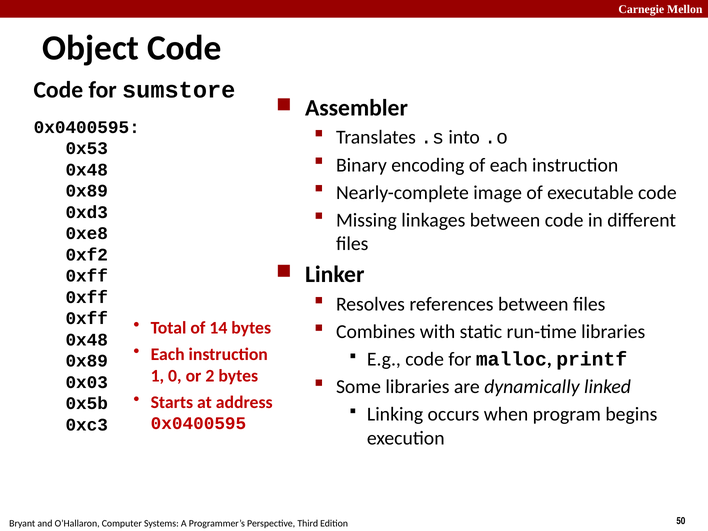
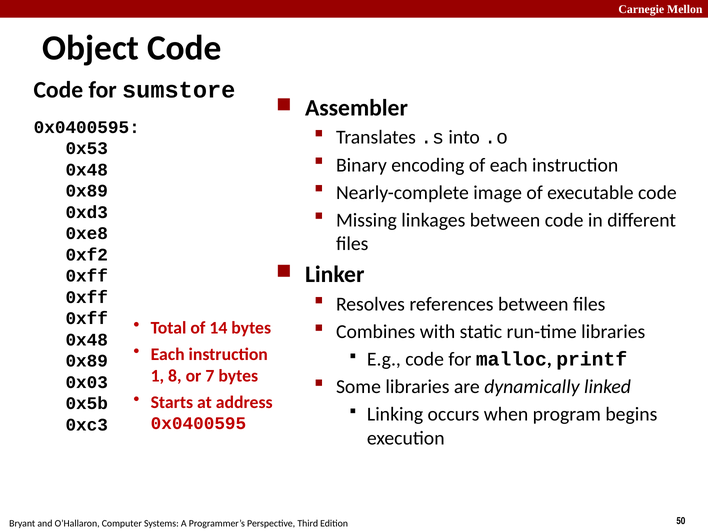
0: 0 -> 8
2: 2 -> 7
